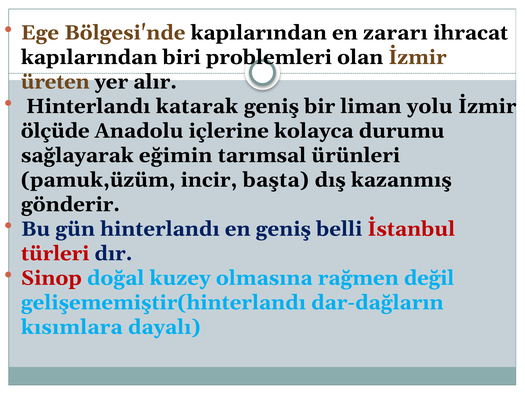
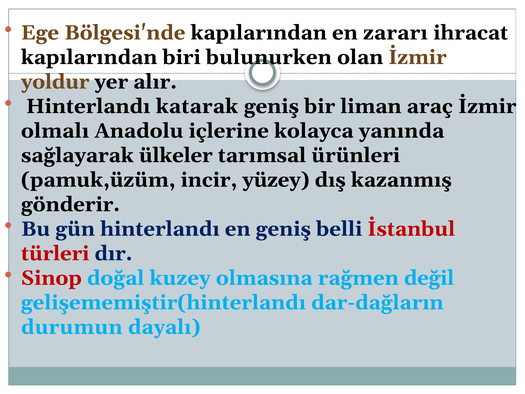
problemleri: problemleri -> bulunurken
üreten: üreten -> yoldur
yolu: yolu -> araç
ölçüde: ölçüde -> olmalı
durumu: durumu -> yanında
eğimin: eğimin -> ülkeler
başta: başta -> yüzey
kısımlara: kısımlara -> durumun
